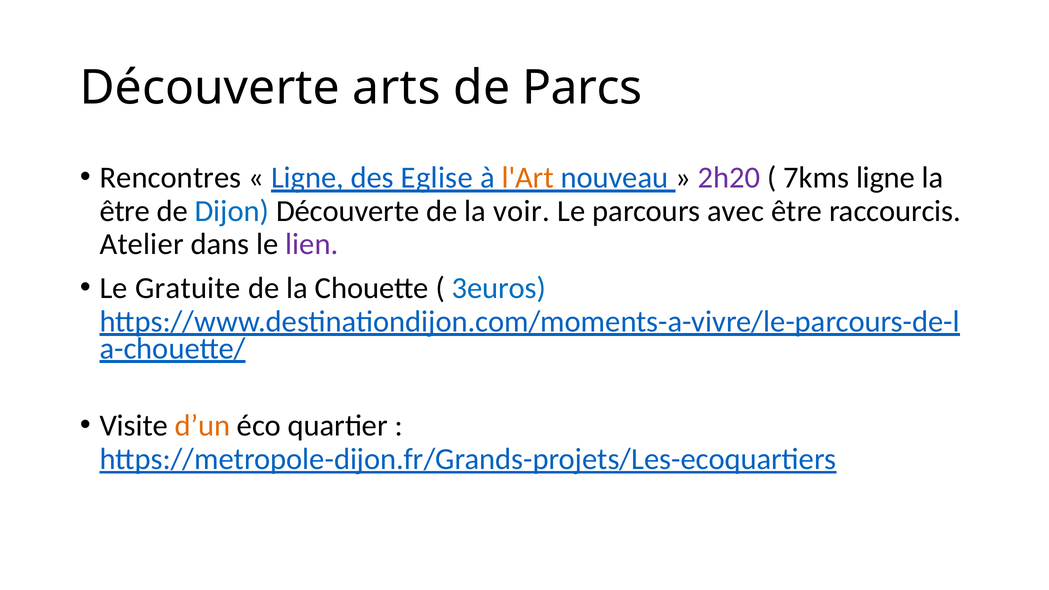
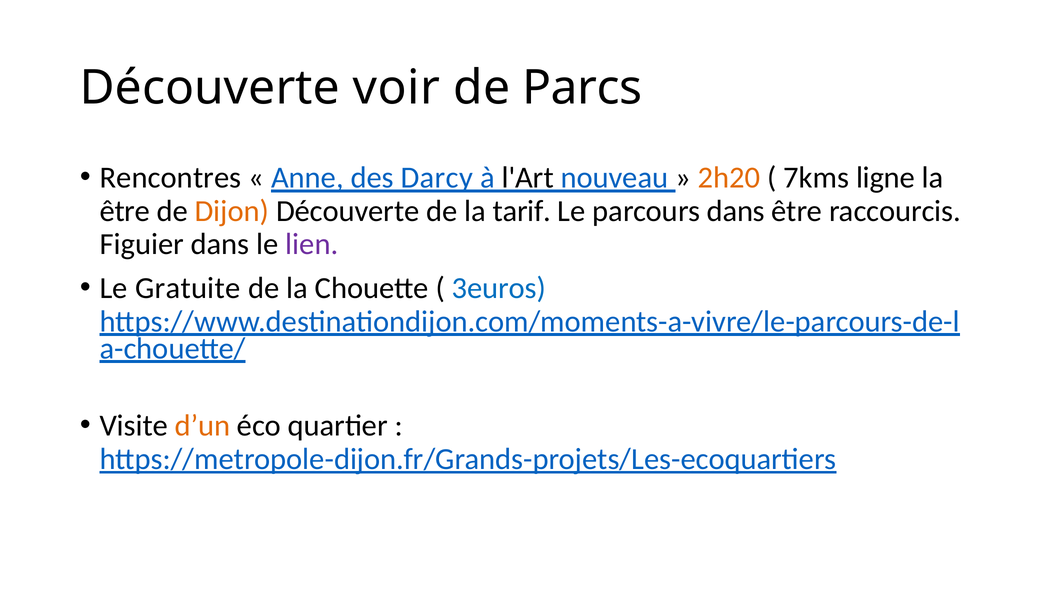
arts: arts -> voir
Ligne at (307, 178): Ligne -> Anne
Eglise: Eglise -> Darcy
l'Art colour: orange -> black
2h20 colour: purple -> orange
Dijon colour: blue -> orange
voir: voir -> tarif
parcours avec: avec -> dans
Atelier: Atelier -> Figuier
